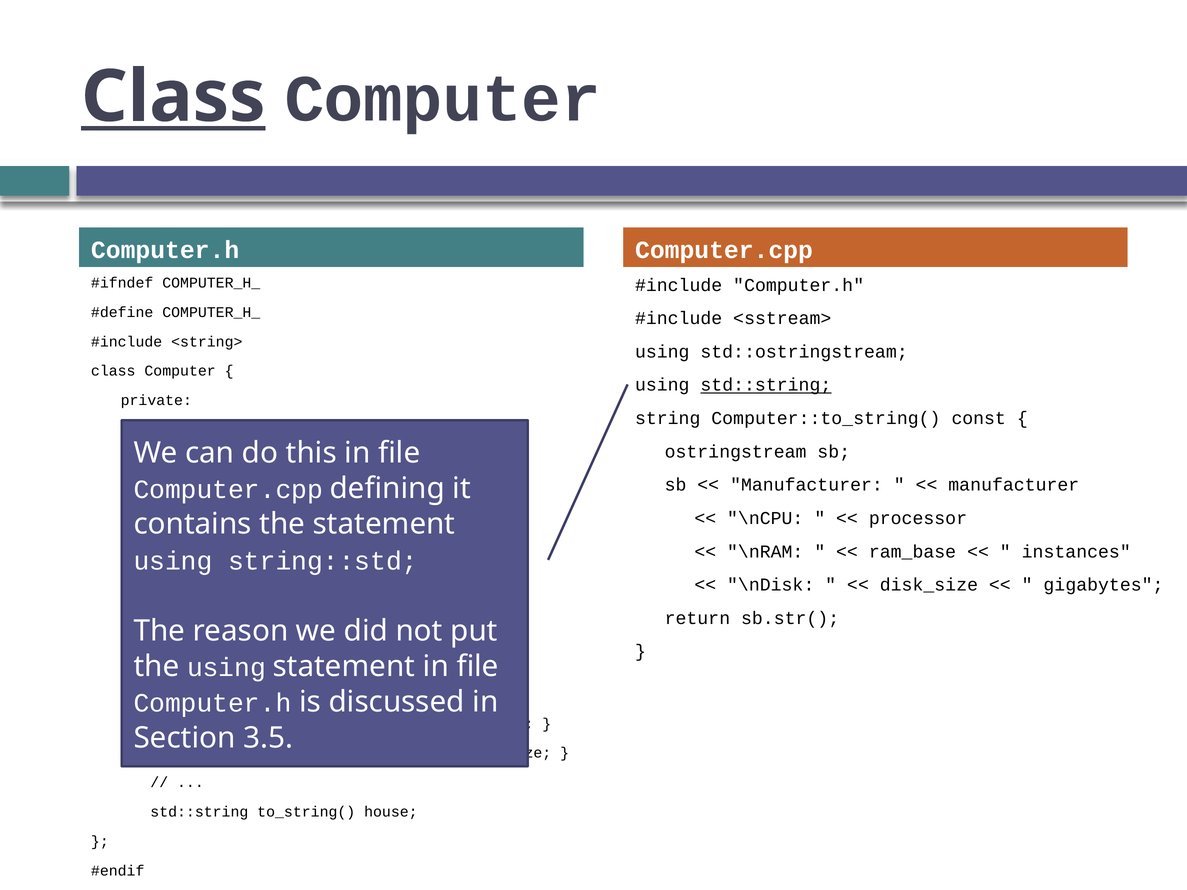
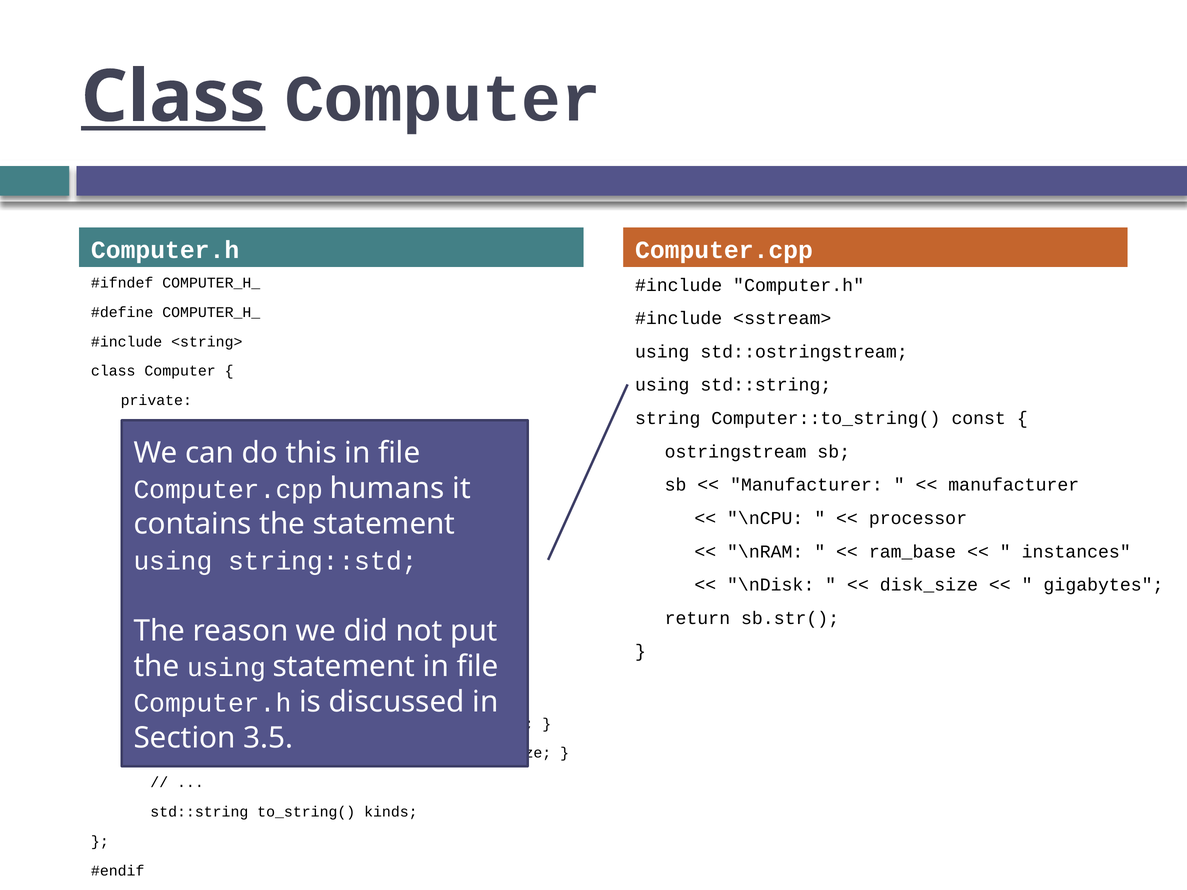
std::string at (766, 385) underline: present -> none
defining: defining -> humans
house: house -> kinds
